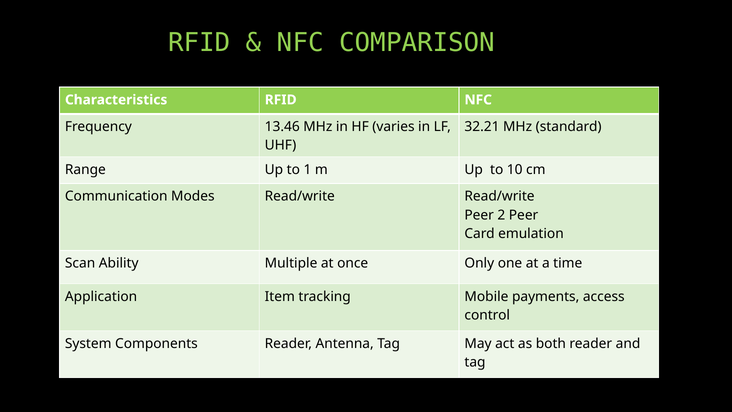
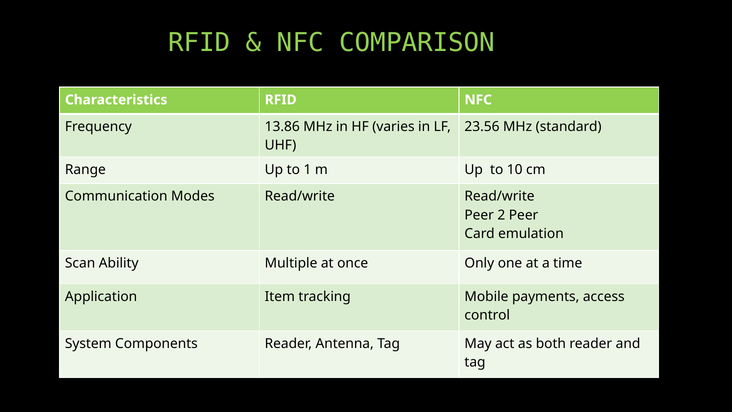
13.46: 13.46 -> 13.86
32.21: 32.21 -> 23.56
